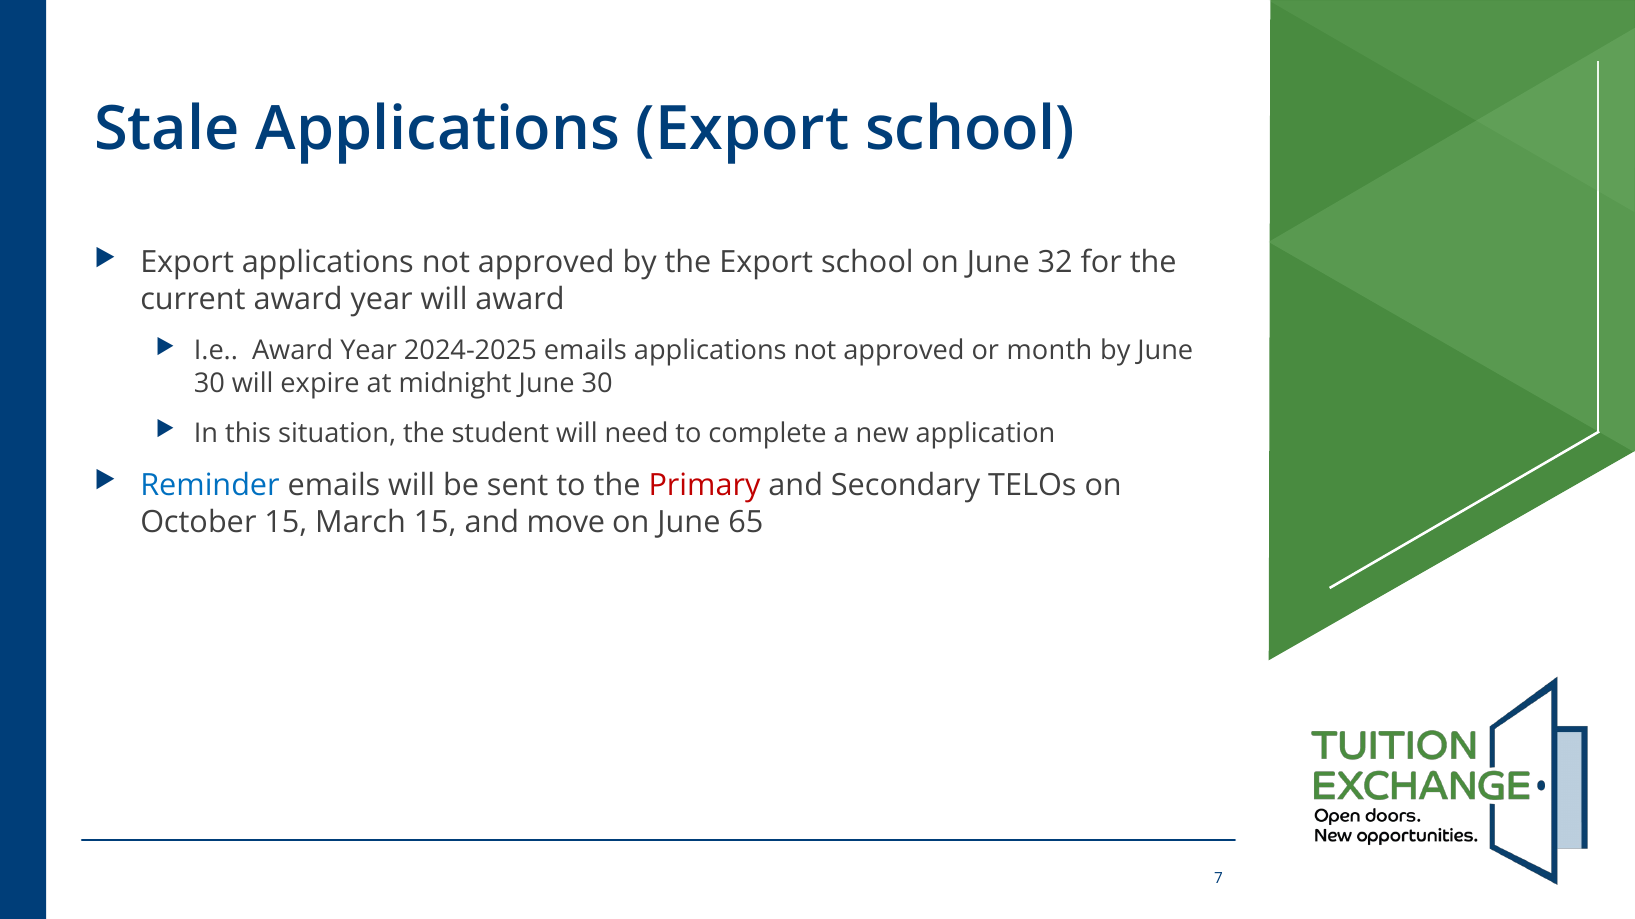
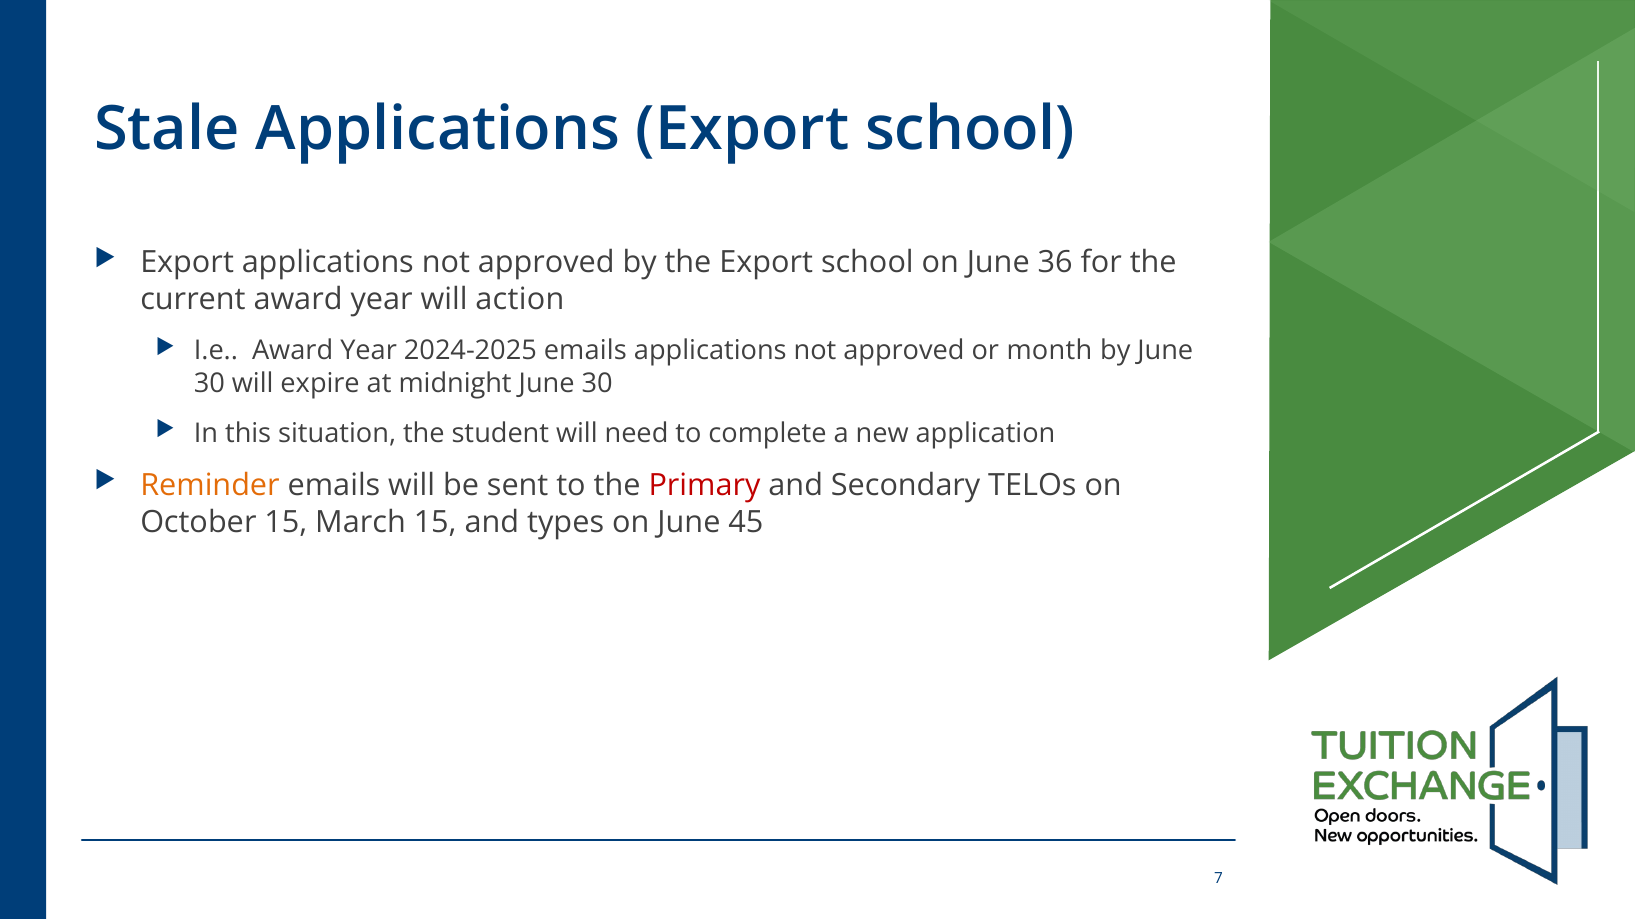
32: 32 -> 36
will award: award -> action
Reminder colour: blue -> orange
move: move -> types
65: 65 -> 45
